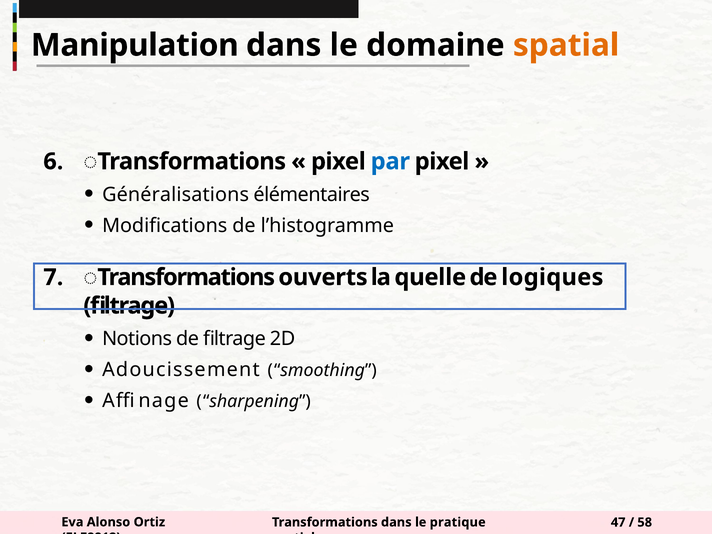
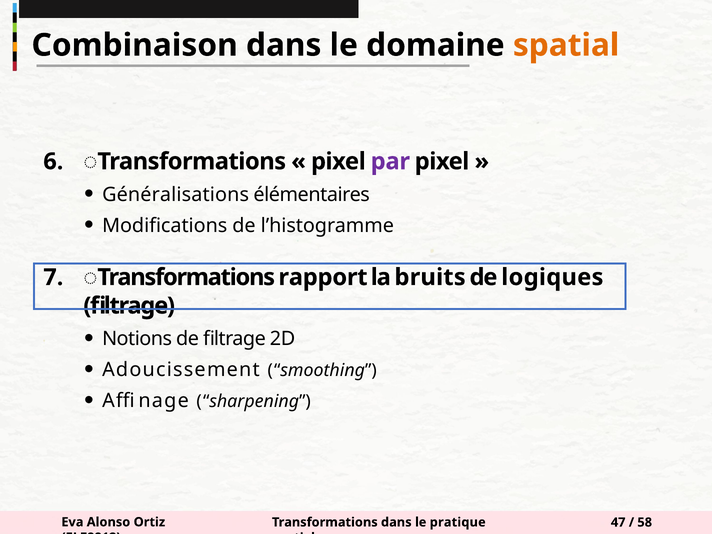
Manipulation: Manipulation -> Combinaison
par colour: blue -> purple
ouverts: ouverts -> rapport
quelle: quelle -> bruits
